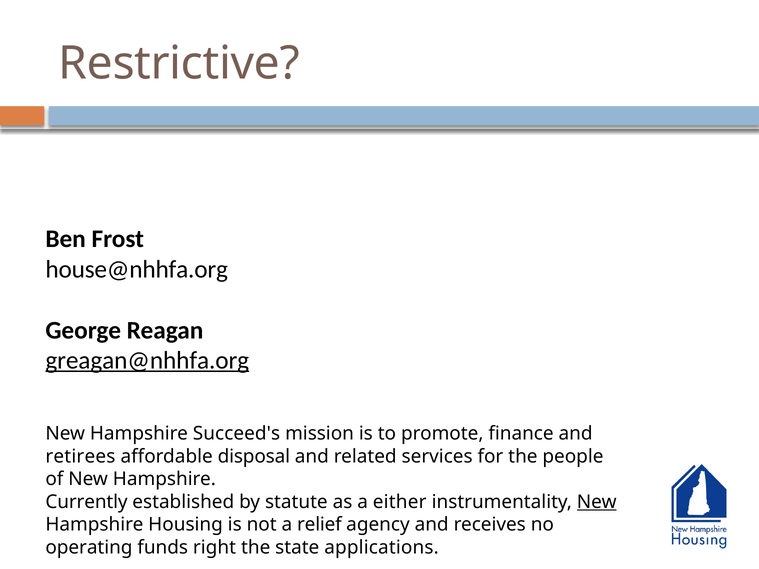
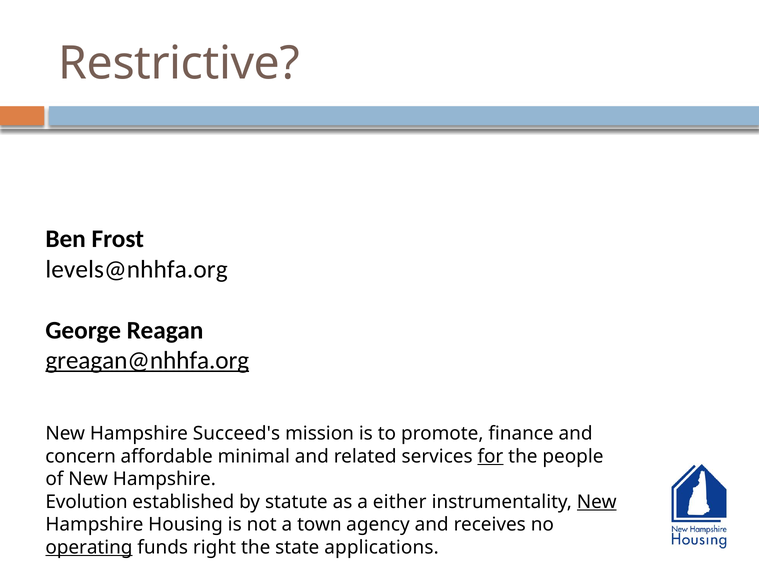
house@nhhfa.org: house@nhhfa.org -> levels@nhhfa.org
retirees: retirees -> concern
disposal: disposal -> minimal
for underline: none -> present
Currently: Currently -> Evolution
relief: relief -> town
operating underline: none -> present
